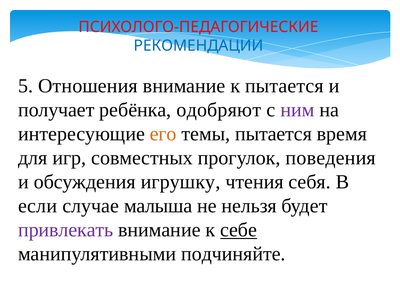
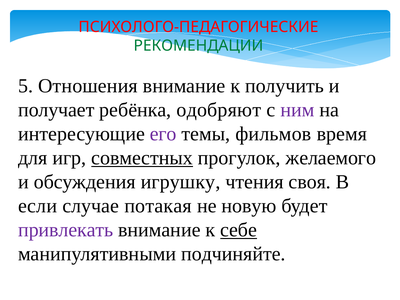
РЕКОМЕНДАЦИИ colour: blue -> green
к пытается: пытается -> получить
его colour: orange -> purple
темы пытается: пытается -> фильмов
совместных underline: none -> present
поведения: поведения -> желаемого
себя: себя -> своя
малыша: малыша -> потакая
нельзя: нельзя -> новую
